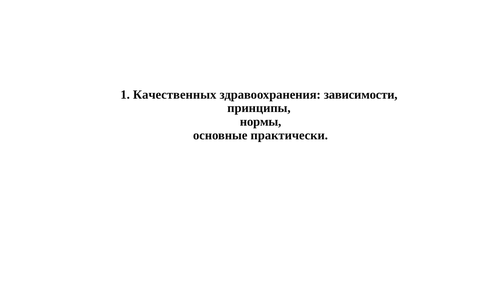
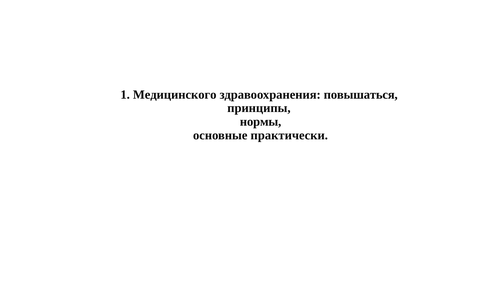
Качественных: Качественных -> Медицинского
зависимости: зависимости -> повышаться
